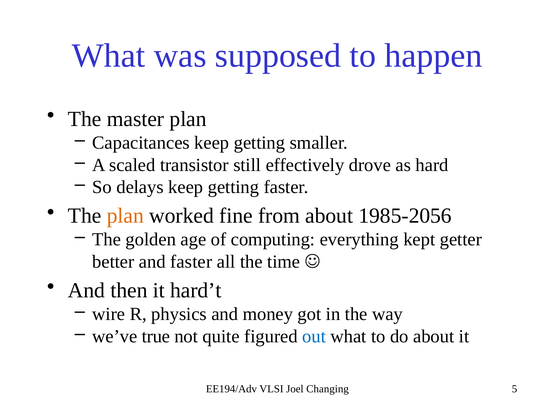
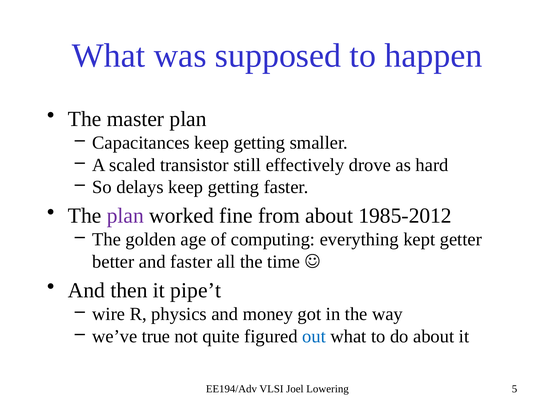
plan at (125, 216) colour: orange -> purple
1985-2056: 1985-2056 -> 1985-2012
hard’t: hard’t -> pipe’t
Changing: Changing -> Lowering
